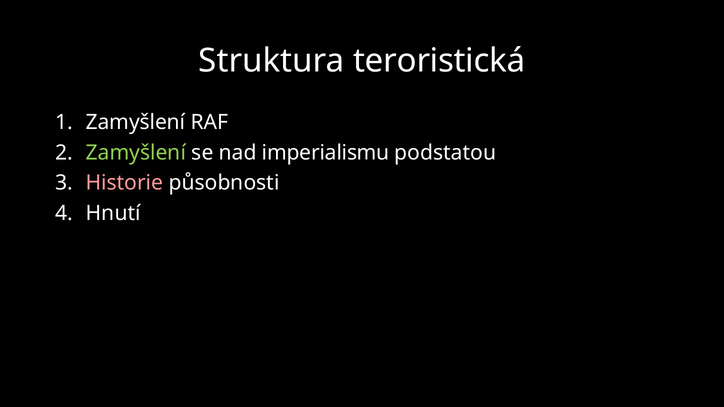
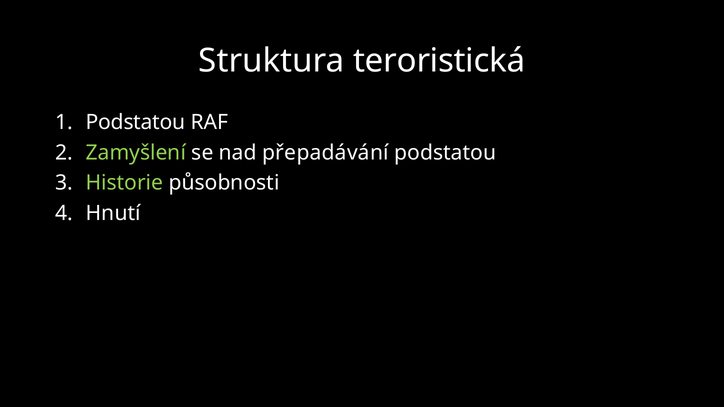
Zamyšlení at (136, 122): Zamyšlení -> Podstatou
imperialismu: imperialismu -> přepadávání
Historie colour: pink -> light green
